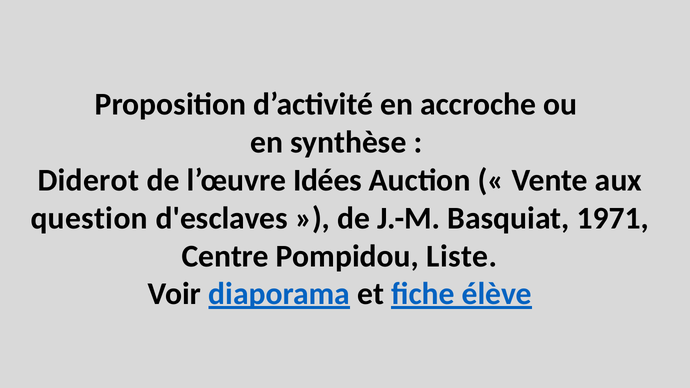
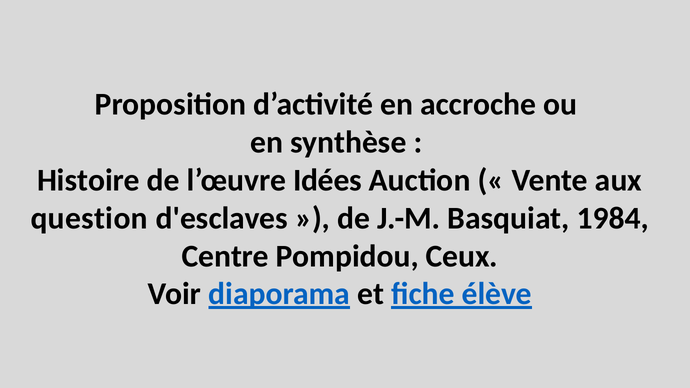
Diderot: Diderot -> Histoire
1971: 1971 -> 1984
Liste: Liste -> Ceux
